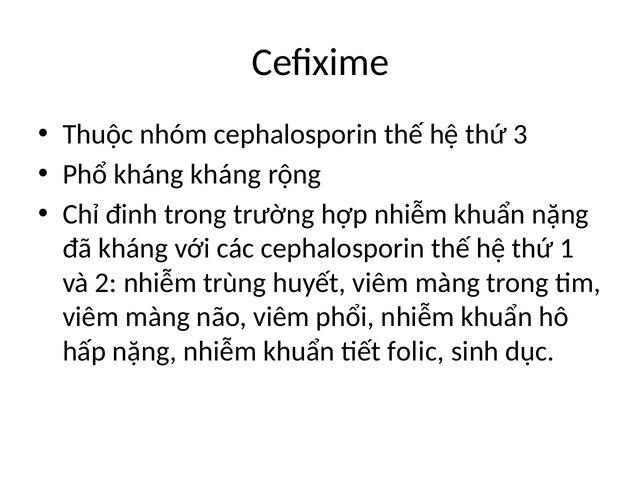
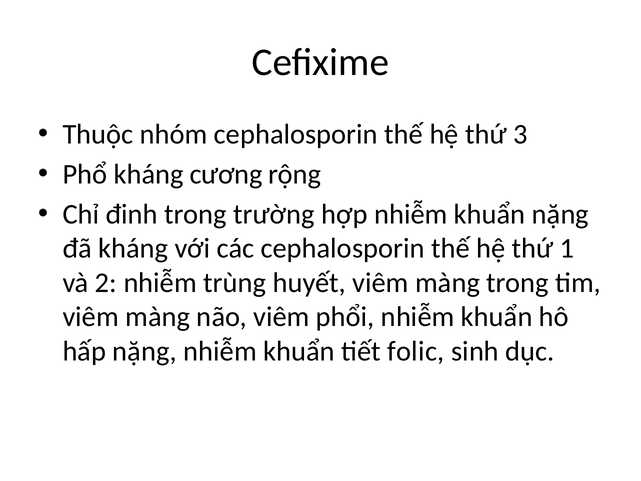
kháng kháng: kháng -> cương
